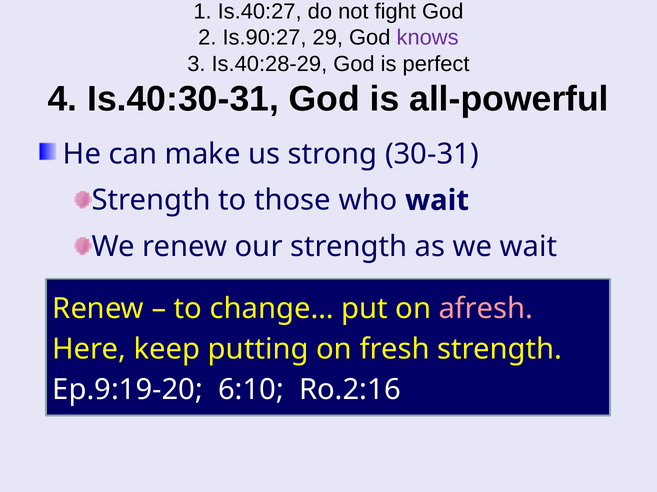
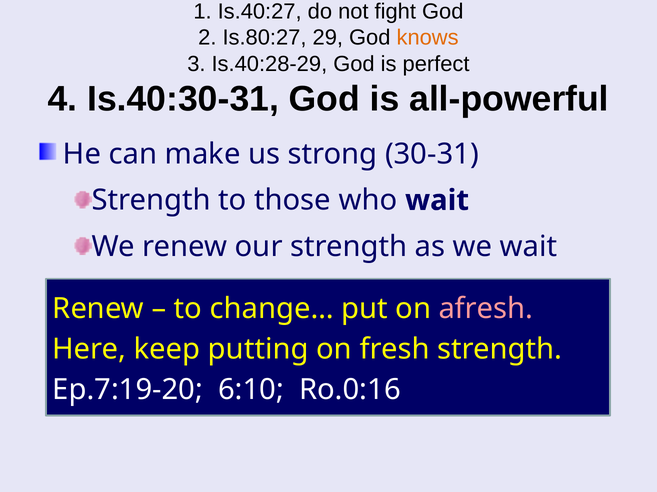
Is.90:27: Is.90:27 -> Is.80:27
knows colour: purple -> orange
Ep.9:19-20: Ep.9:19-20 -> Ep.7:19-20
Ro.2:16: Ro.2:16 -> Ro.0:16
